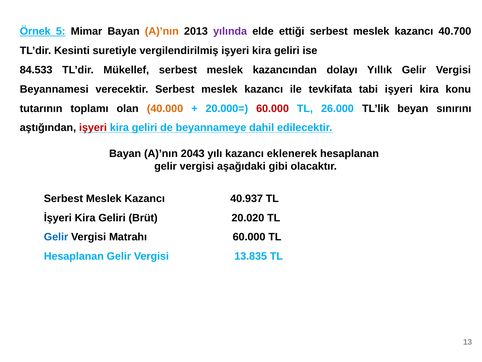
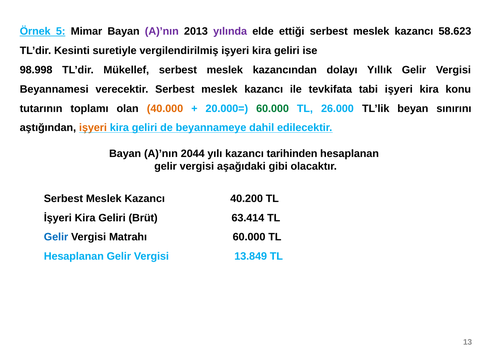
A)’nın at (162, 31) colour: orange -> purple
40.700: 40.700 -> 58.623
84.533: 84.533 -> 98.998
60.000 at (273, 108) colour: red -> green
işyeri at (93, 128) colour: red -> orange
2043: 2043 -> 2044
eklenerek: eklenerek -> tarihinden
40.937: 40.937 -> 40.200
20.020: 20.020 -> 63.414
13.835: 13.835 -> 13.849
